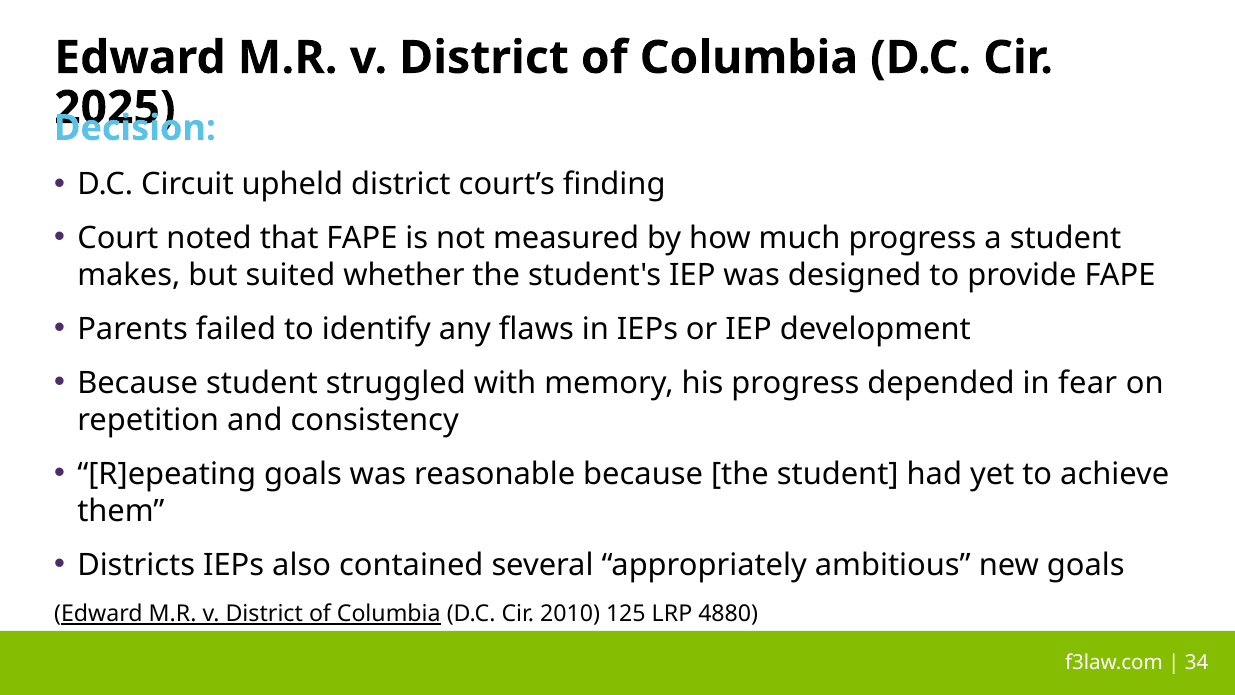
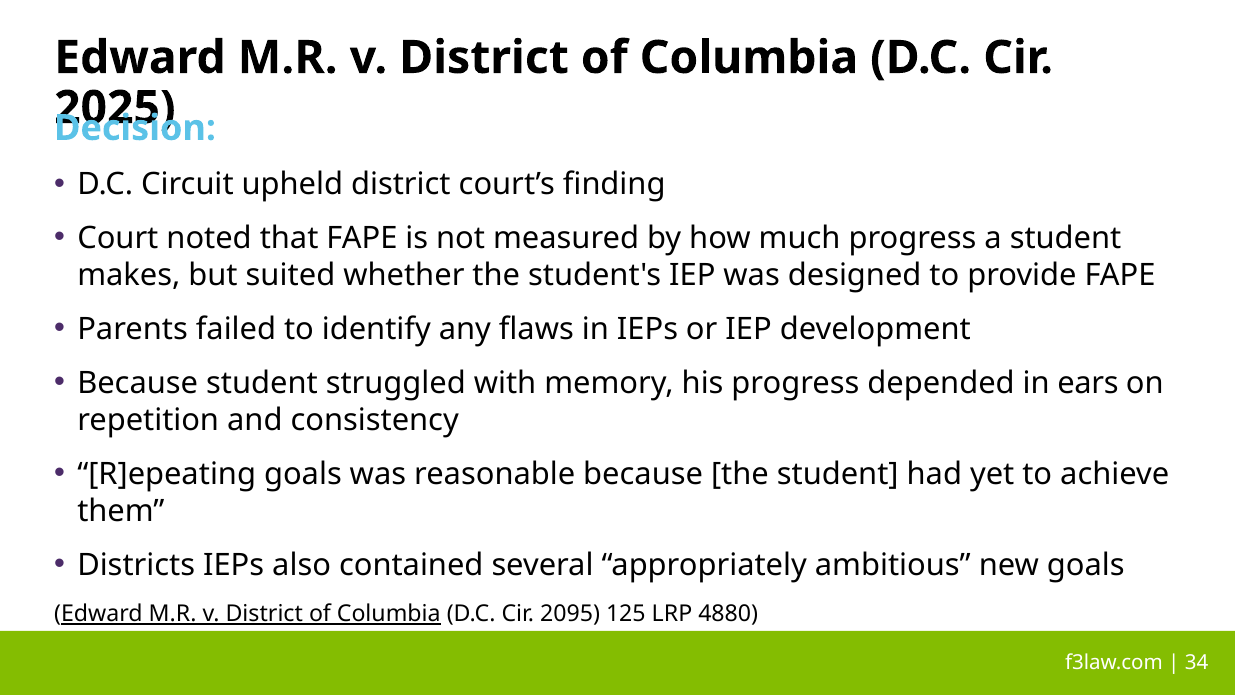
fear: fear -> ears
2010: 2010 -> 2095
